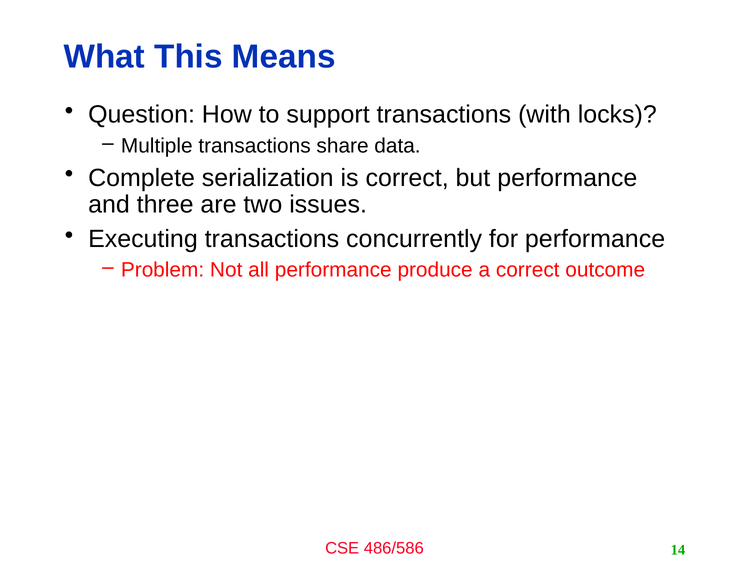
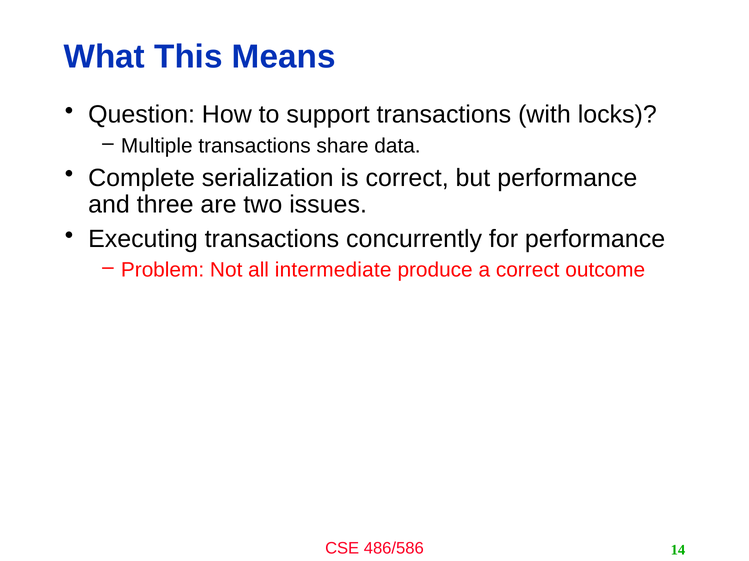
all performance: performance -> intermediate
